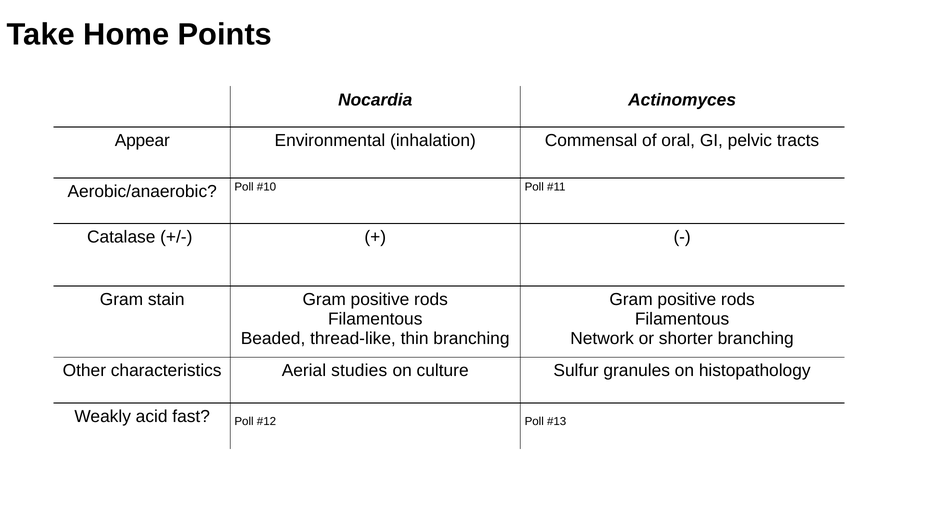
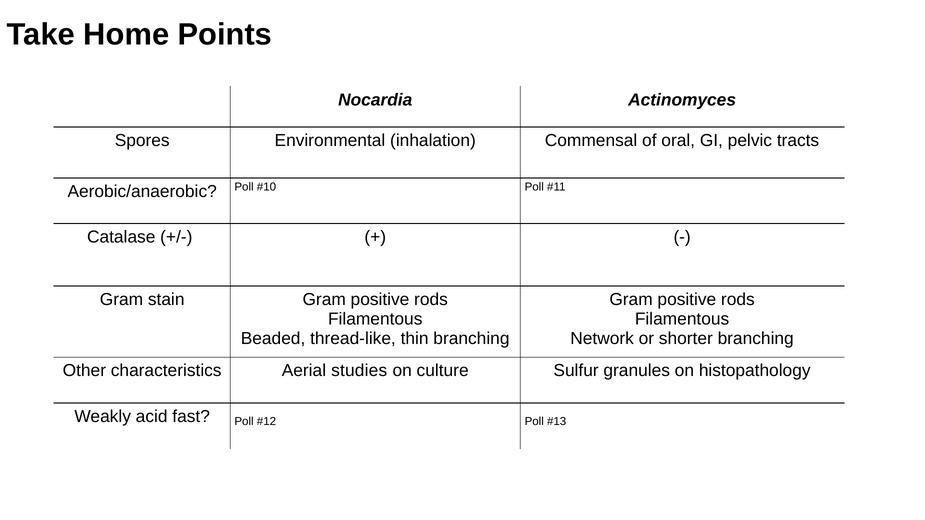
Appear: Appear -> Spores
